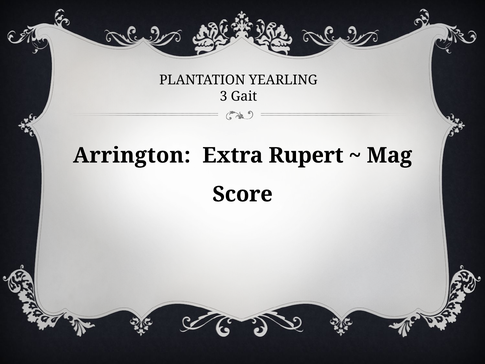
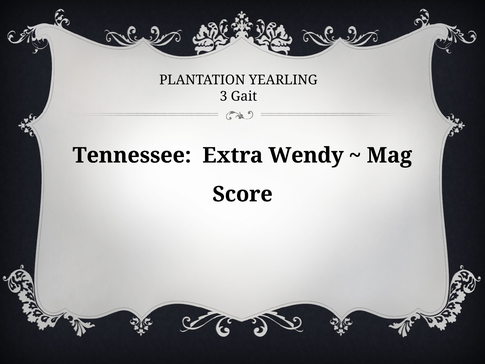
Arrington: Arrington -> Tennessee
Rupert: Rupert -> Wendy
